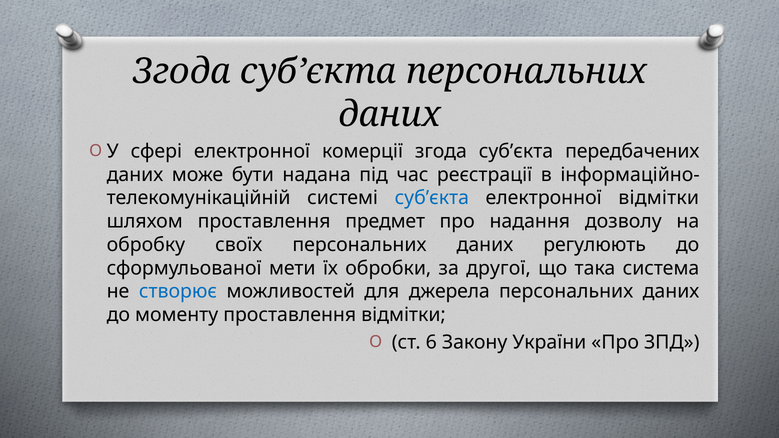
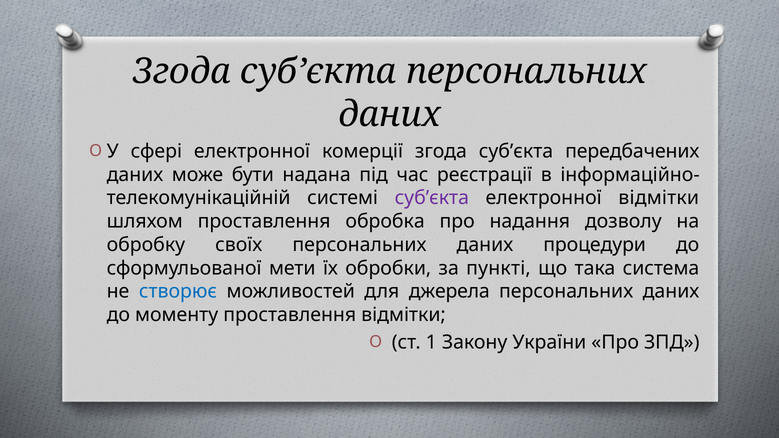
суб’єкта at (432, 198) colour: blue -> purple
предмет: предмет -> обробка
регулюють: регулюють -> процедури
другої: другої -> пункті
6: 6 -> 1
